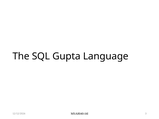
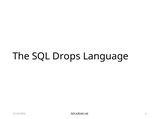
Gupta: Gupta -> Drops
